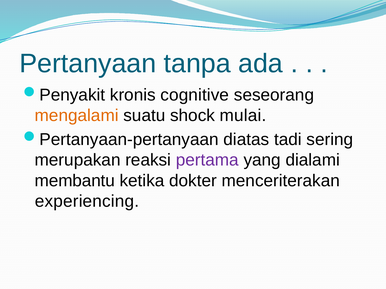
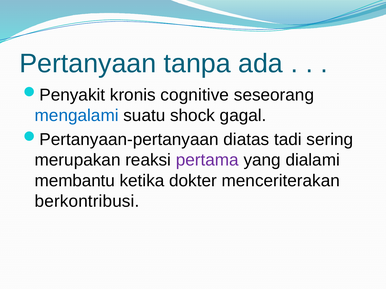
mengalami colour: orange -> blue
mulai: mulai -> gagal
experiencing: experiencing -> berkontribusi
